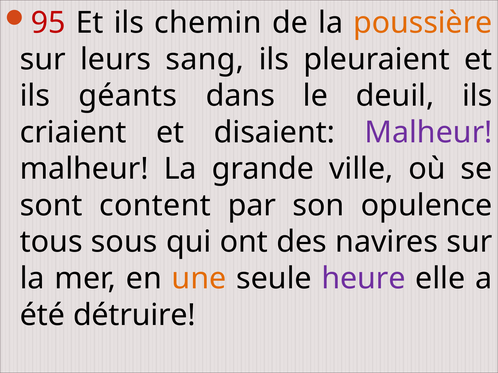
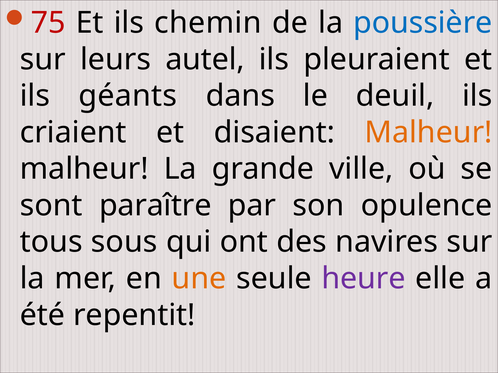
95: 95 -> 75
poussière colour: orange -> blue
sang: sang -> autel
Malheur at (428, 133) colour: purple -> orange
content: content -> paraître
détruire: détruire -> repentit
